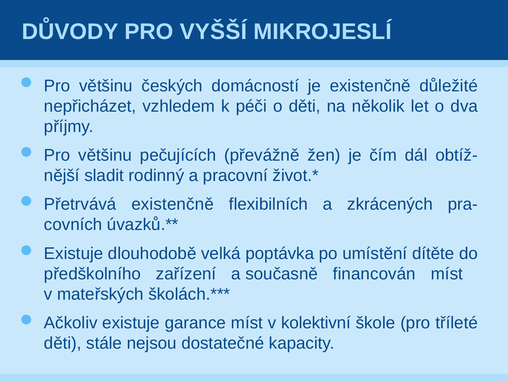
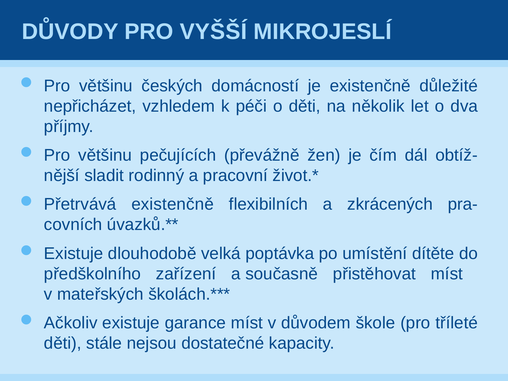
financován: financován -> přistěhovat
kolektivní: kolektivní -> důvodem
